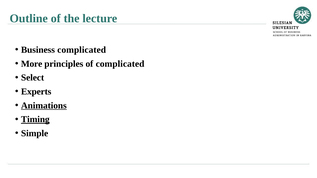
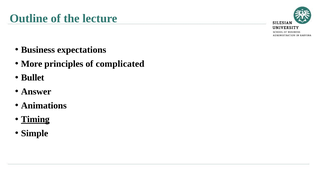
Business complicated: complicated -> expectations
Select: Select -> Bullet
Experts: Experts -> Answer
Animations underline: present -> none
